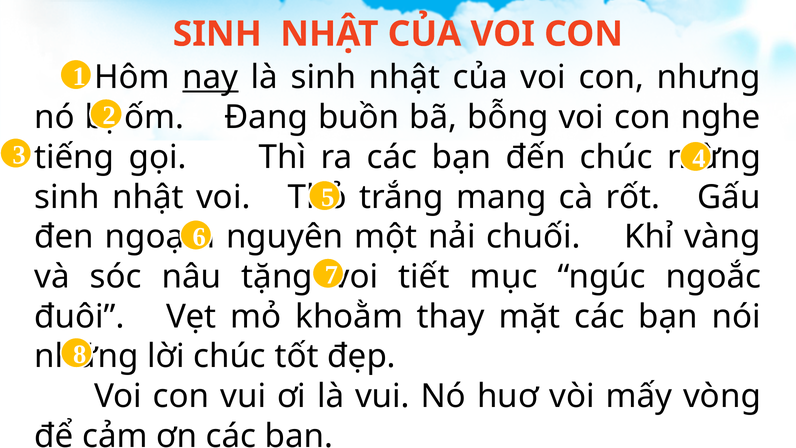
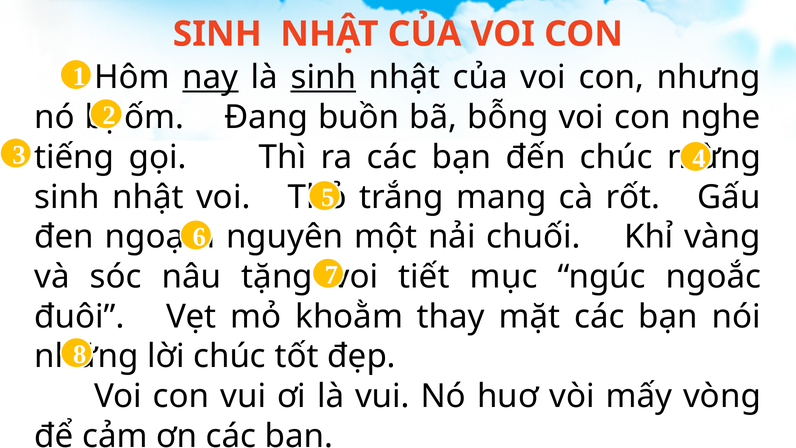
sinh at (323, 77) underline: none -> present
